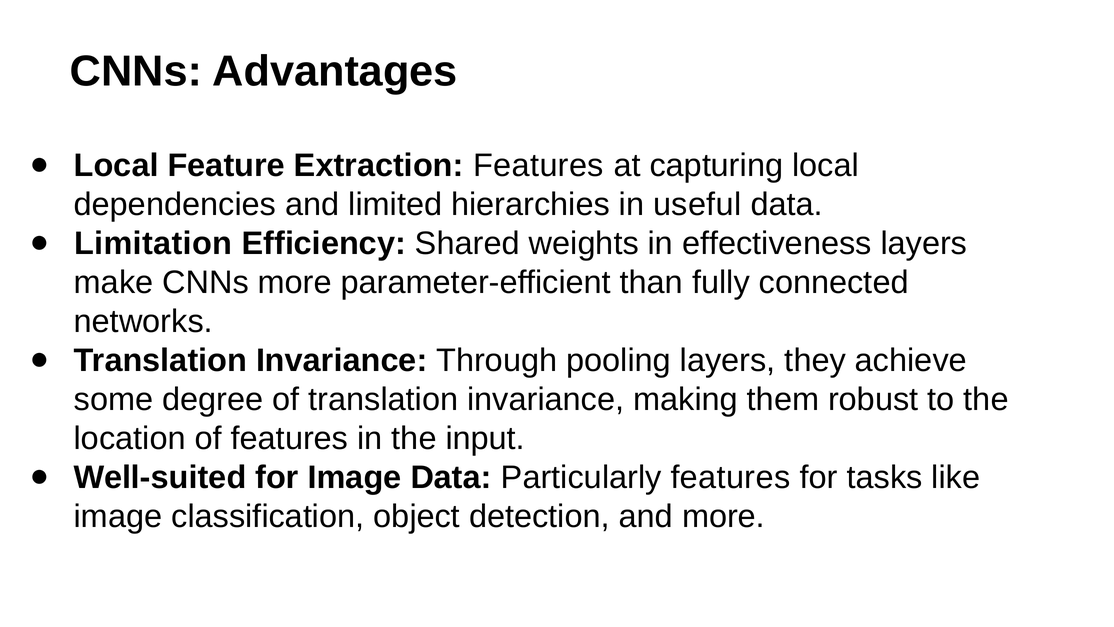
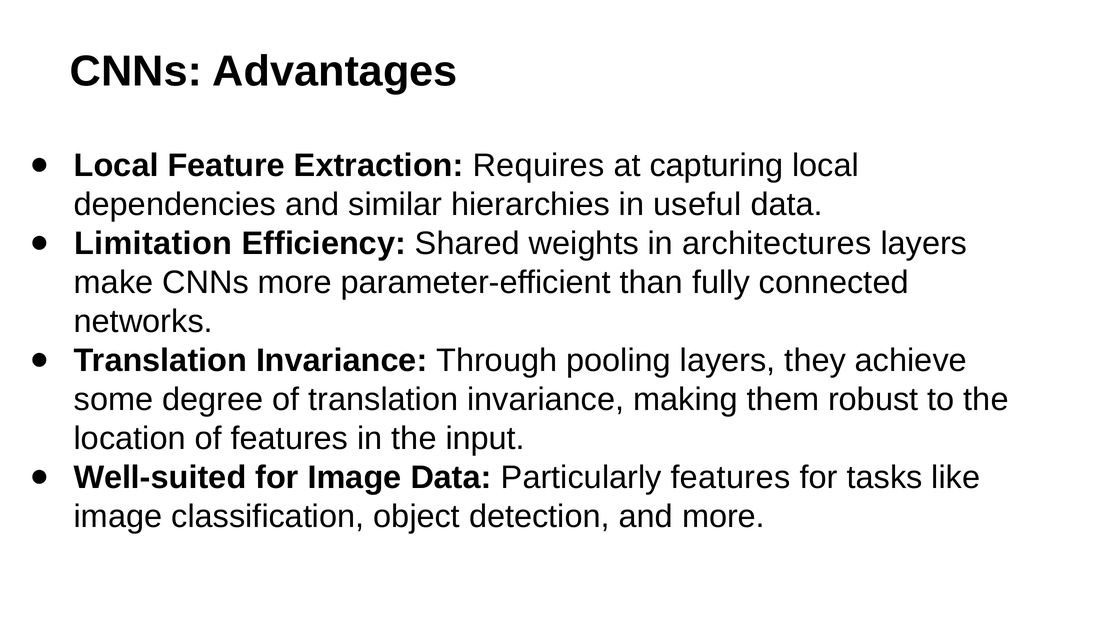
Extraction Features: Features -> Requires
limited: limited -> similar
effectiveness: effectiveness -> architectures
